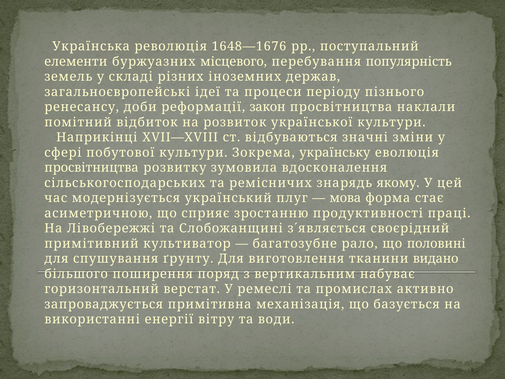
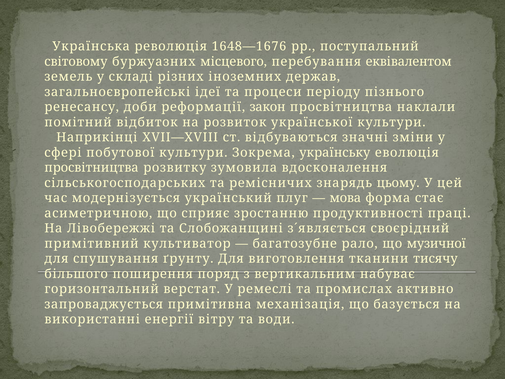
елементи: елементи -> світовому
популярність: популярність -> еквівалентом
якому: якому -> цьому
половині: половині -> музичної
видано: видано -> тисячу
